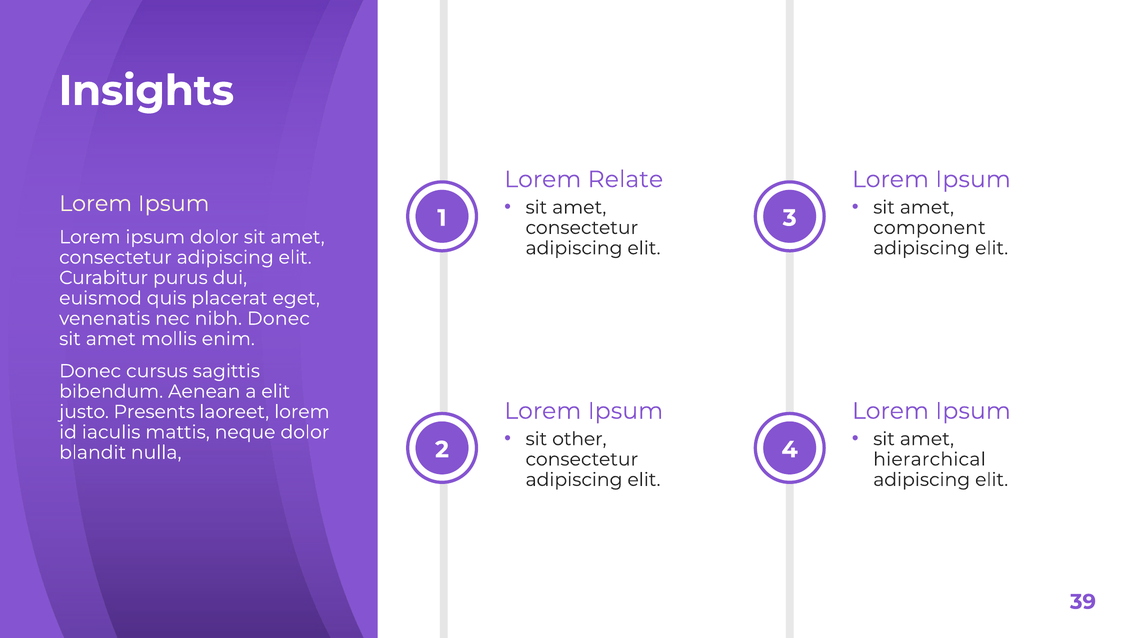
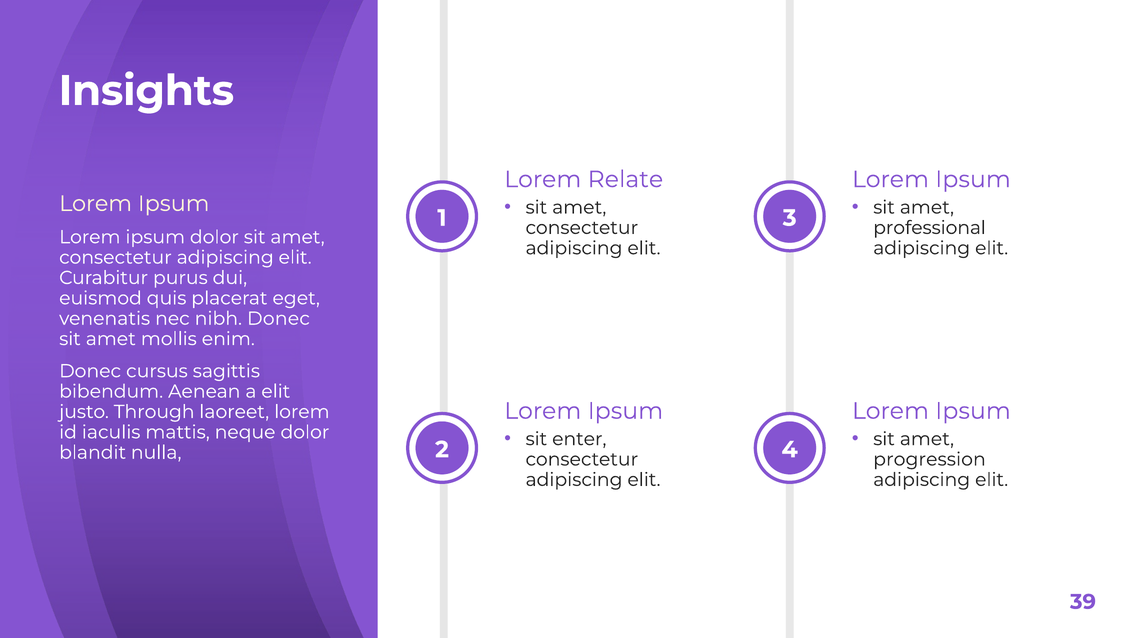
component: component -> professional
Presents: Presents -> Through
other: other -> enter
hierarchical: hierarchical -> progression
